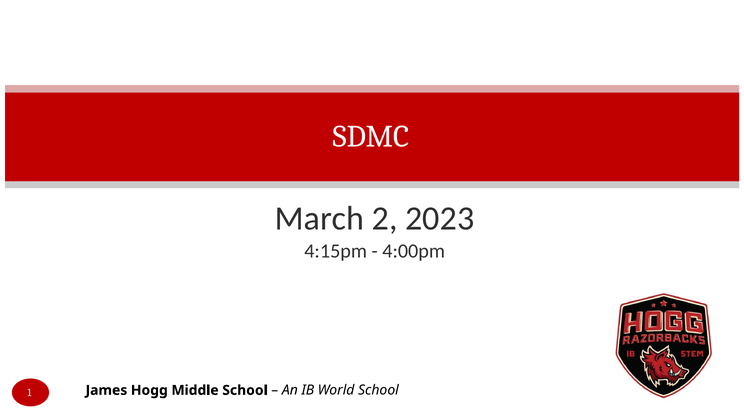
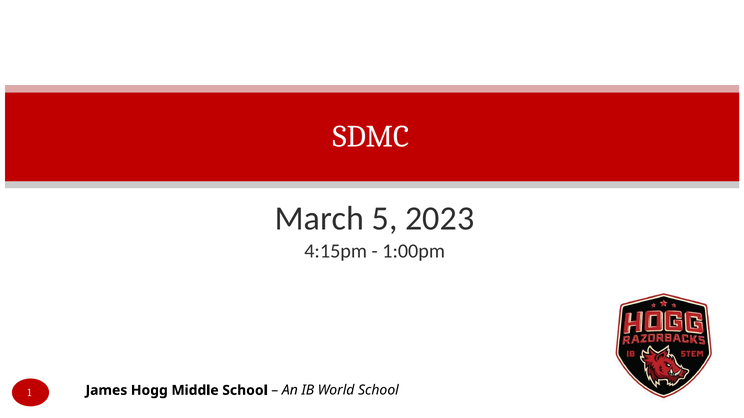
2: 2 -> 5
4:00pm: 4:00pm -> 1:00pm
